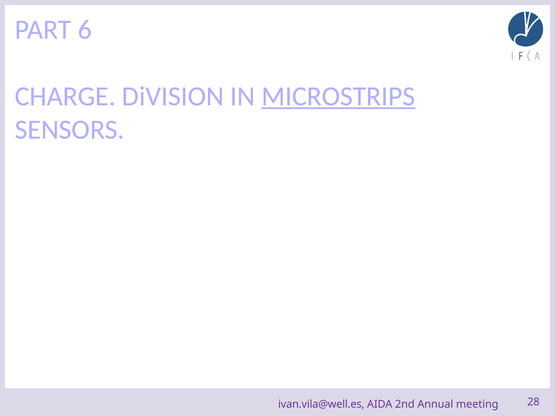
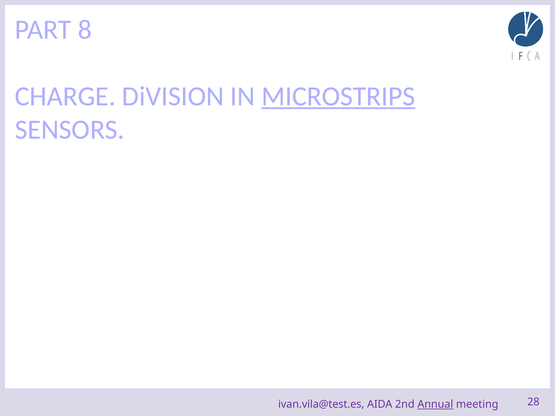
6: 6 -> 8
ivan.vila@well.es: ivan.vila@well.es -> ivan.vila@test.es
Annual underline: none -> present
